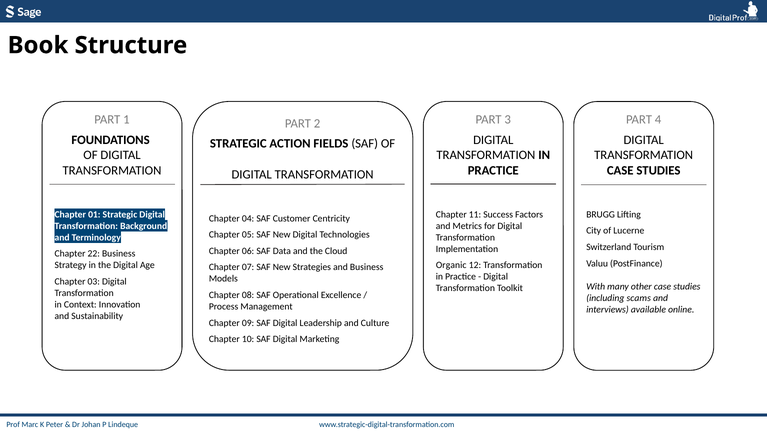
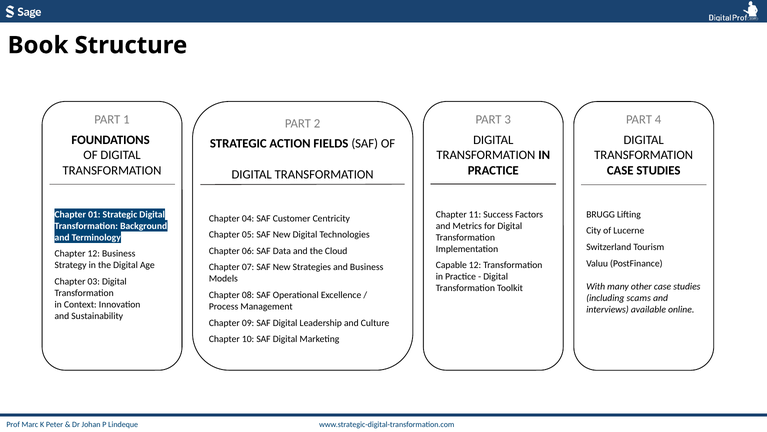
Chapter 22: 22 -> 12
Organic: Organic -> Capable
